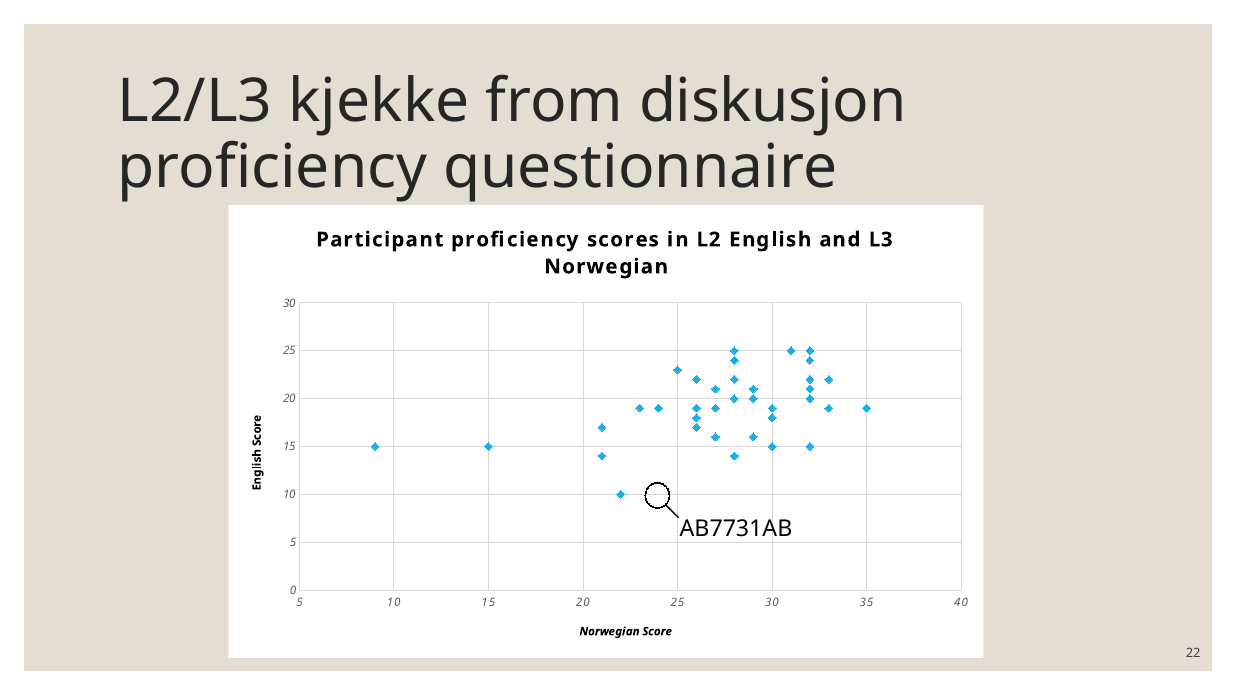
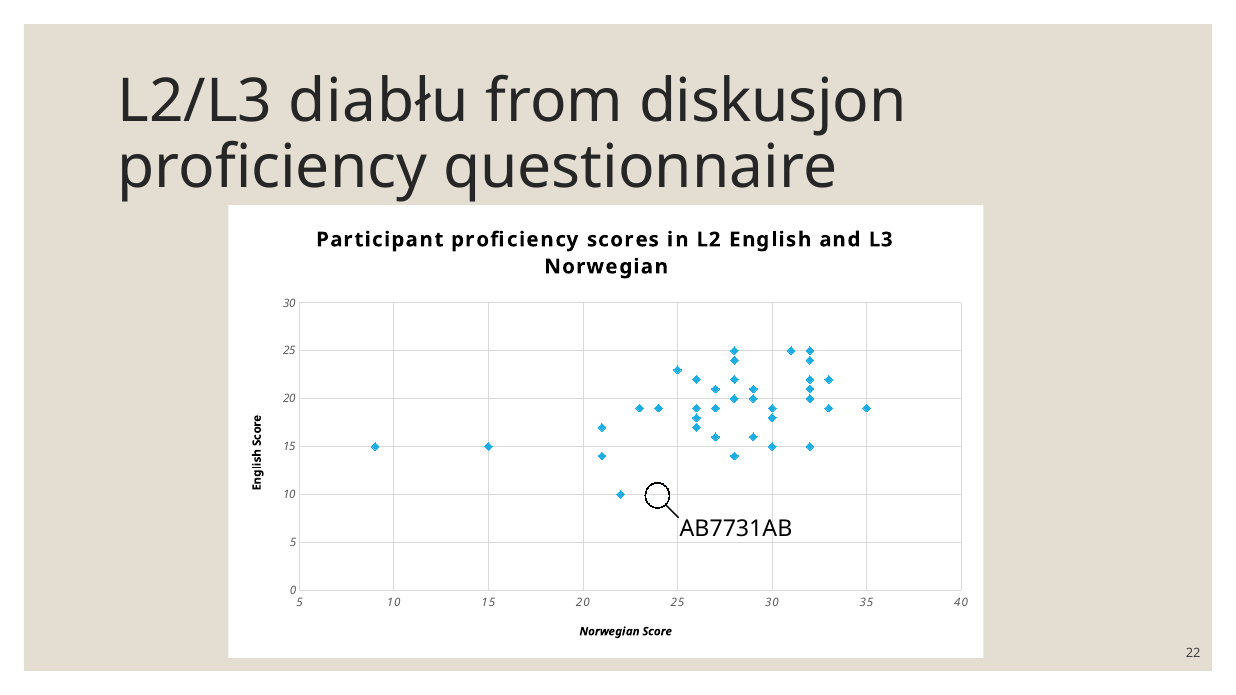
kjekke: kjekke -> diabłu
